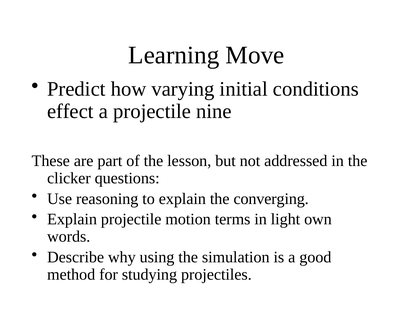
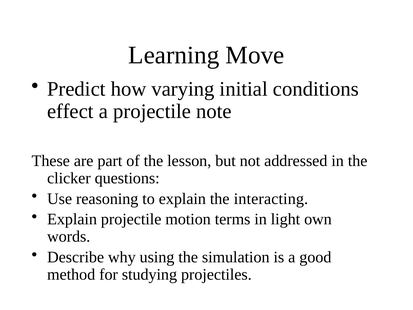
nine: nine -> note
converging: converging -> interacting
